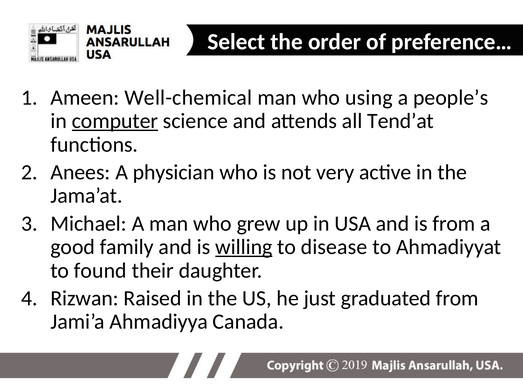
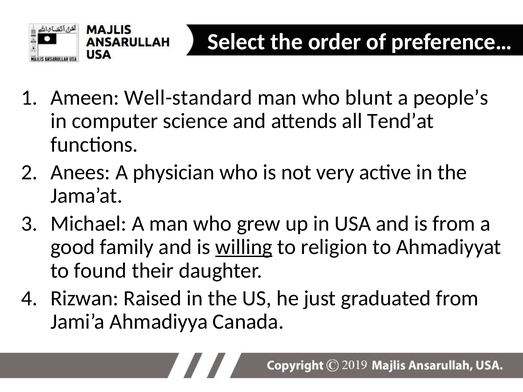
Well-chemical: Well-chemical -> Well-standard
using: using -> blunt
computer underline: present -> none
disease: disease -> religion
